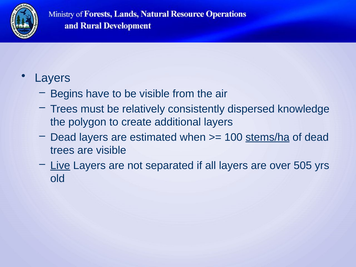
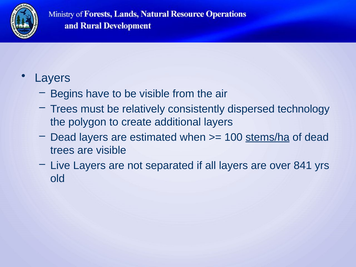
knowledge: knowledge -> technology
Live underline: present -> none
505: 505 -> 841
